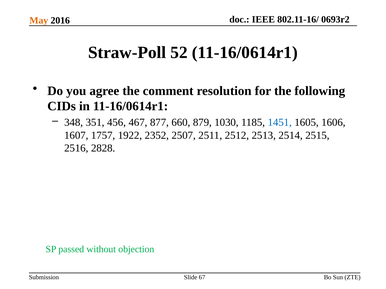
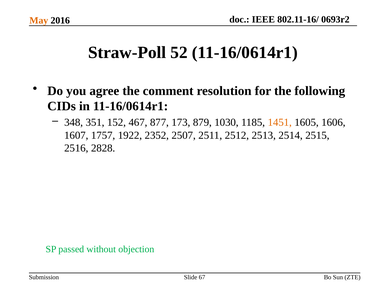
456: 456 -> 152
660: 660 -> 173
1451 colour: blue -> orange
